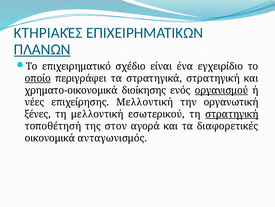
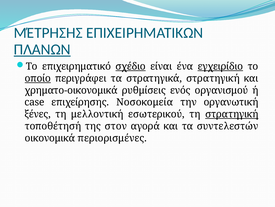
ΚΤΗΡΙΑΚΈΣ: ΚΤΗΡΙΑΚΈΣ -> ΜΈΤΡΗΣΗΣ
σχέδιο underline: none -> present
εγχειρίδιο underline: none -> present
διοίκησης: διοίκησης -> ρυθμίσεις
οργανισμού underline: present -> none
νέες: νέες -> case
επιχείρησης Μελλοντική: Μελλοντική -> Νοσοκομεία
διαφορετικές: διαφορετικές -> συντελεστών
ανταγωνισμός: ανταγωνισμός -> περιορισμένες
